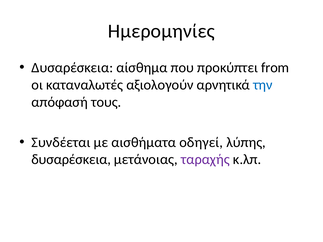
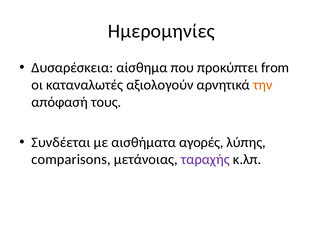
την colour: blue -> orange
οδηγεί: οδηγεί -> αγορές
δυσαρέσκεια at (71, 160): δυσαρέσκεια -> comparisons
